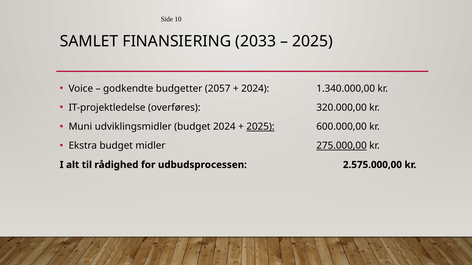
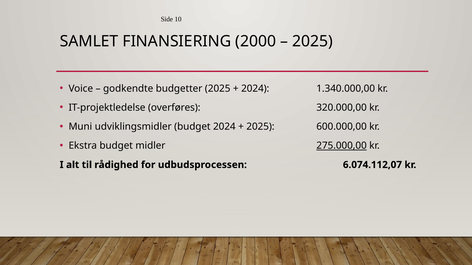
2033: 2033 -> 2000
budgetter 2057: 2057 -> 2025
2025 at (260, 127) underline: present -> none
2.575.000,00: 2.575.000,00 -> 6.074.112,07
